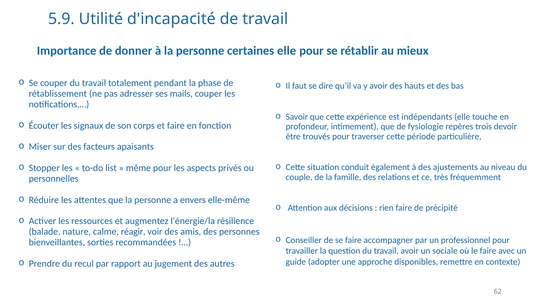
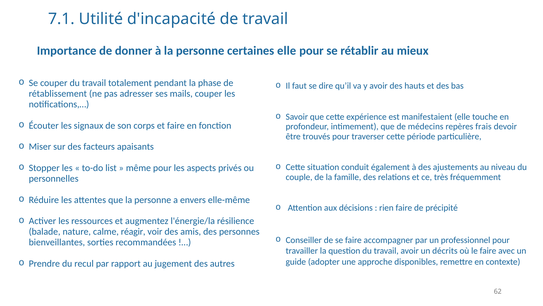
5.9: 5.9 -> 7.1
indépendants: indépendants -> manifestaient
fysiologie: fysiologie -> médecins
trois: trois -> frais
sociale: sociale -> décrits
